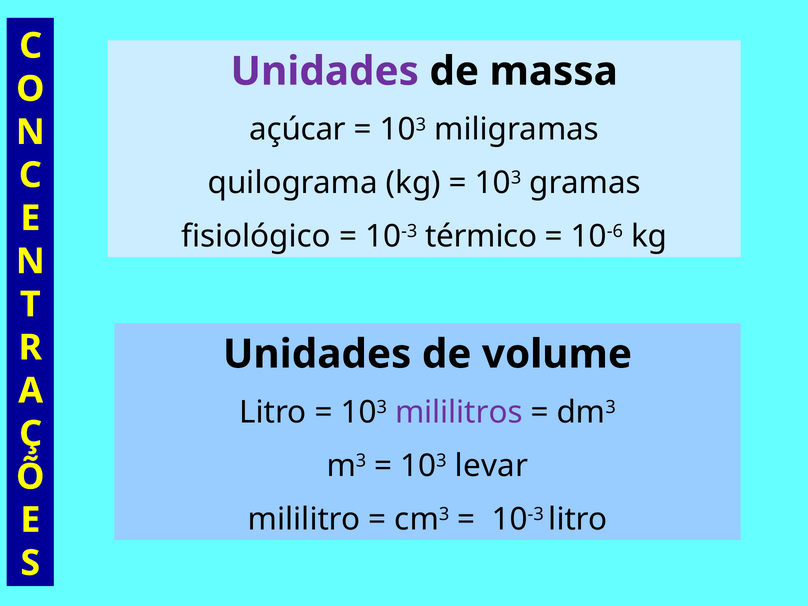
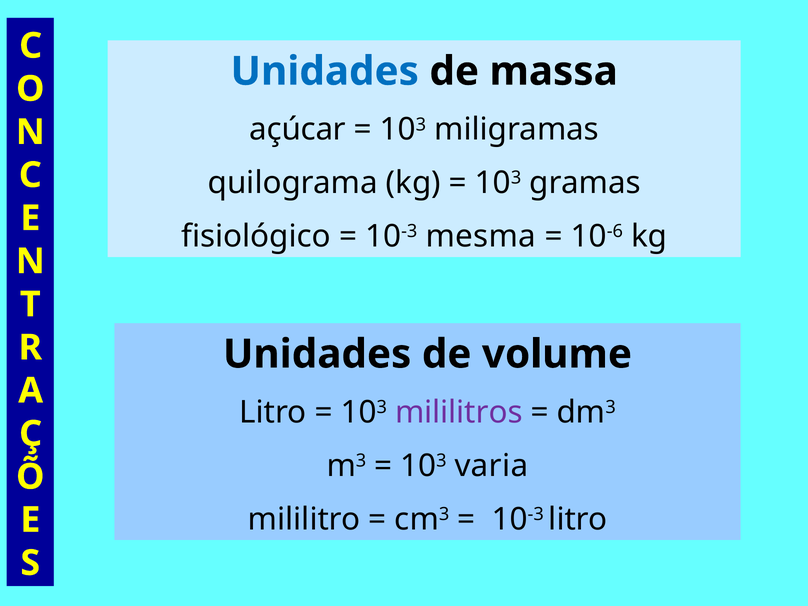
Unidades at (325, 71) colour: purple -> blue
térmico: térmico -> mesma
levar: levar -> varia
